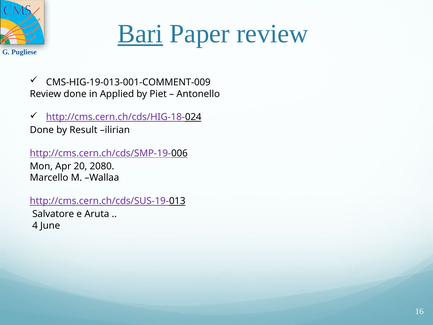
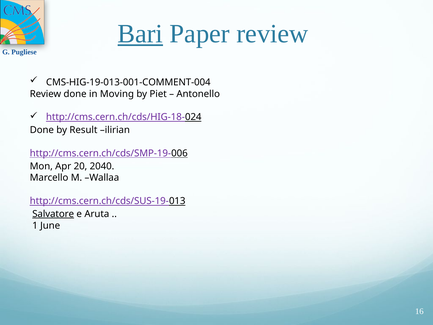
CMS-HIG-19-013-001-COMMENT-009: CMS-HIG-19-013-001-COMMENT-009 -> CMS-HIG-19-013-001-COMMENT-004
Applied: Applied -> Moving
2080: 2080 -> 2040
Salvatore underline: none -> present
4: 4 -> 1
